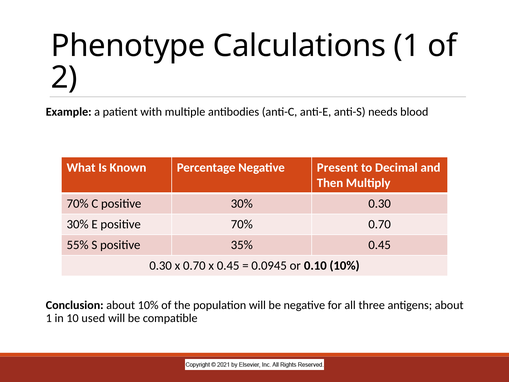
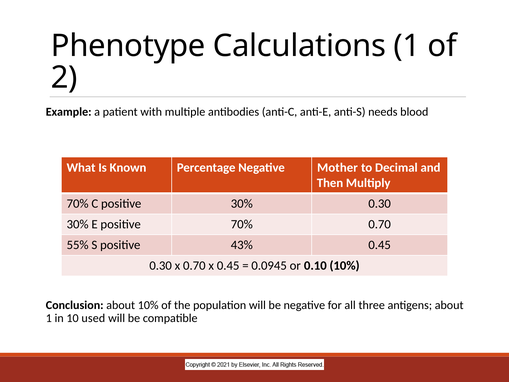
Present: Present -> Mother
35%: 35% -> 43%
